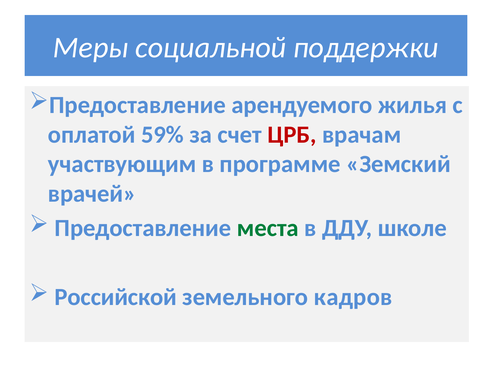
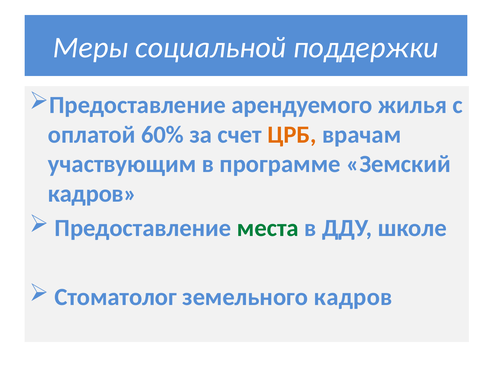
59%: 59% -> 60%
ЦРБ colour: red -> orange
врачей at (92, 194): врачей -> кадров
Российской: Российской -> Стоматолог
